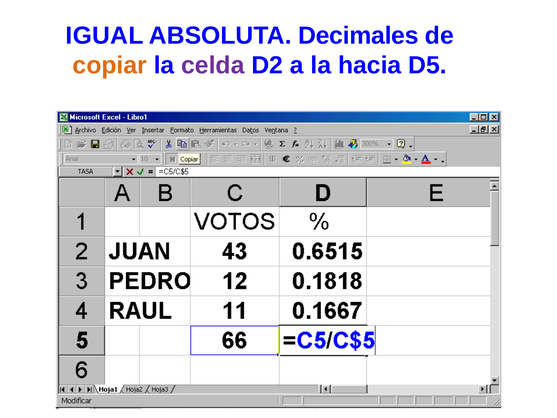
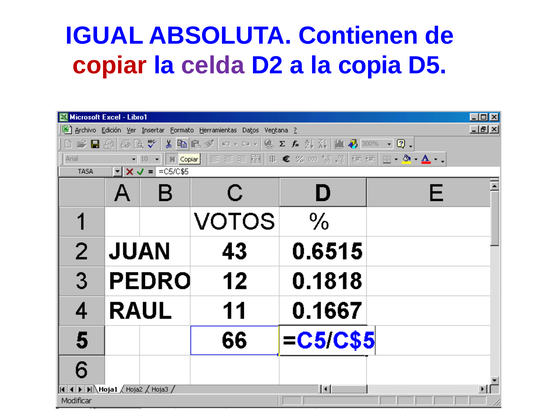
Decimales: Decimales -> Contienen
copiar colour: orange -> red
hacia: hacia -> copia
